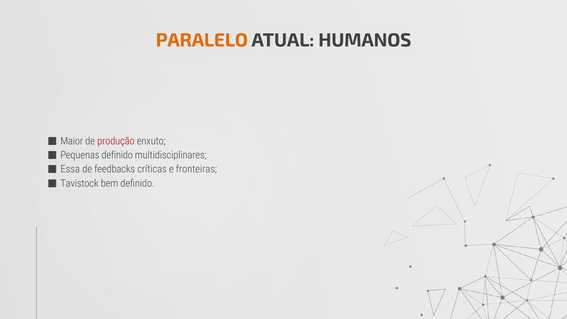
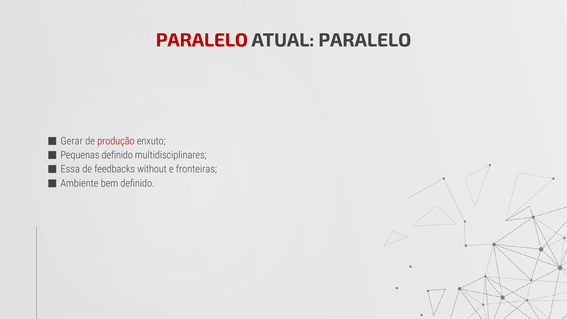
PARALELO at (202, 40) colour: orange -> red
ATUAL HUMANOS: HUMANOS -> PARALELO
Maior: Maior -> Gerar
críticas: críticas -> without
Tavistock: Tavistock -> Ambiente
